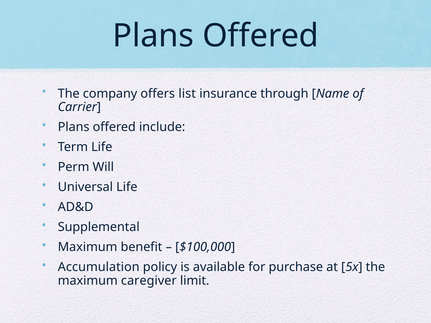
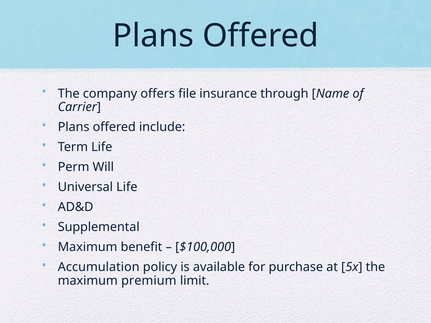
list: list -> file
caregiver: caregiver -> premium
